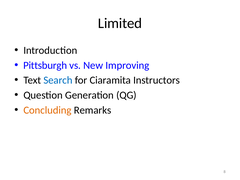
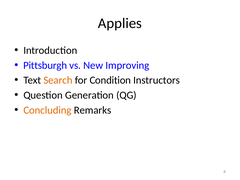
Limited: Limited -> Applies
Search colour: blue -> orange
Ciaramita: Ciaramita -> Condition
